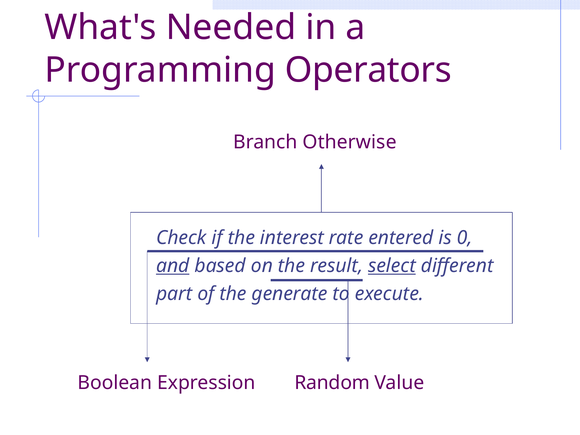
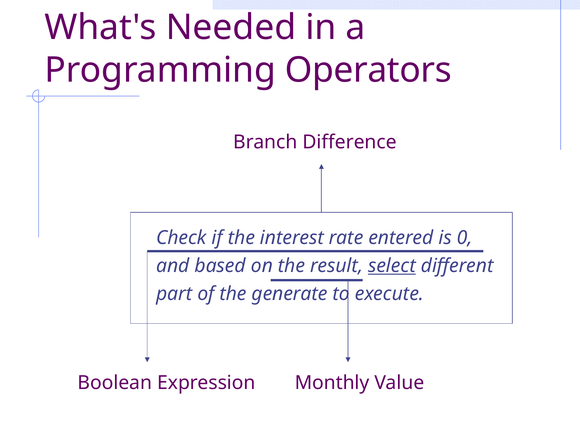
Otherwise: Otherwise -> Difference
and underline: present -> none
Random: Random -> Monthly
